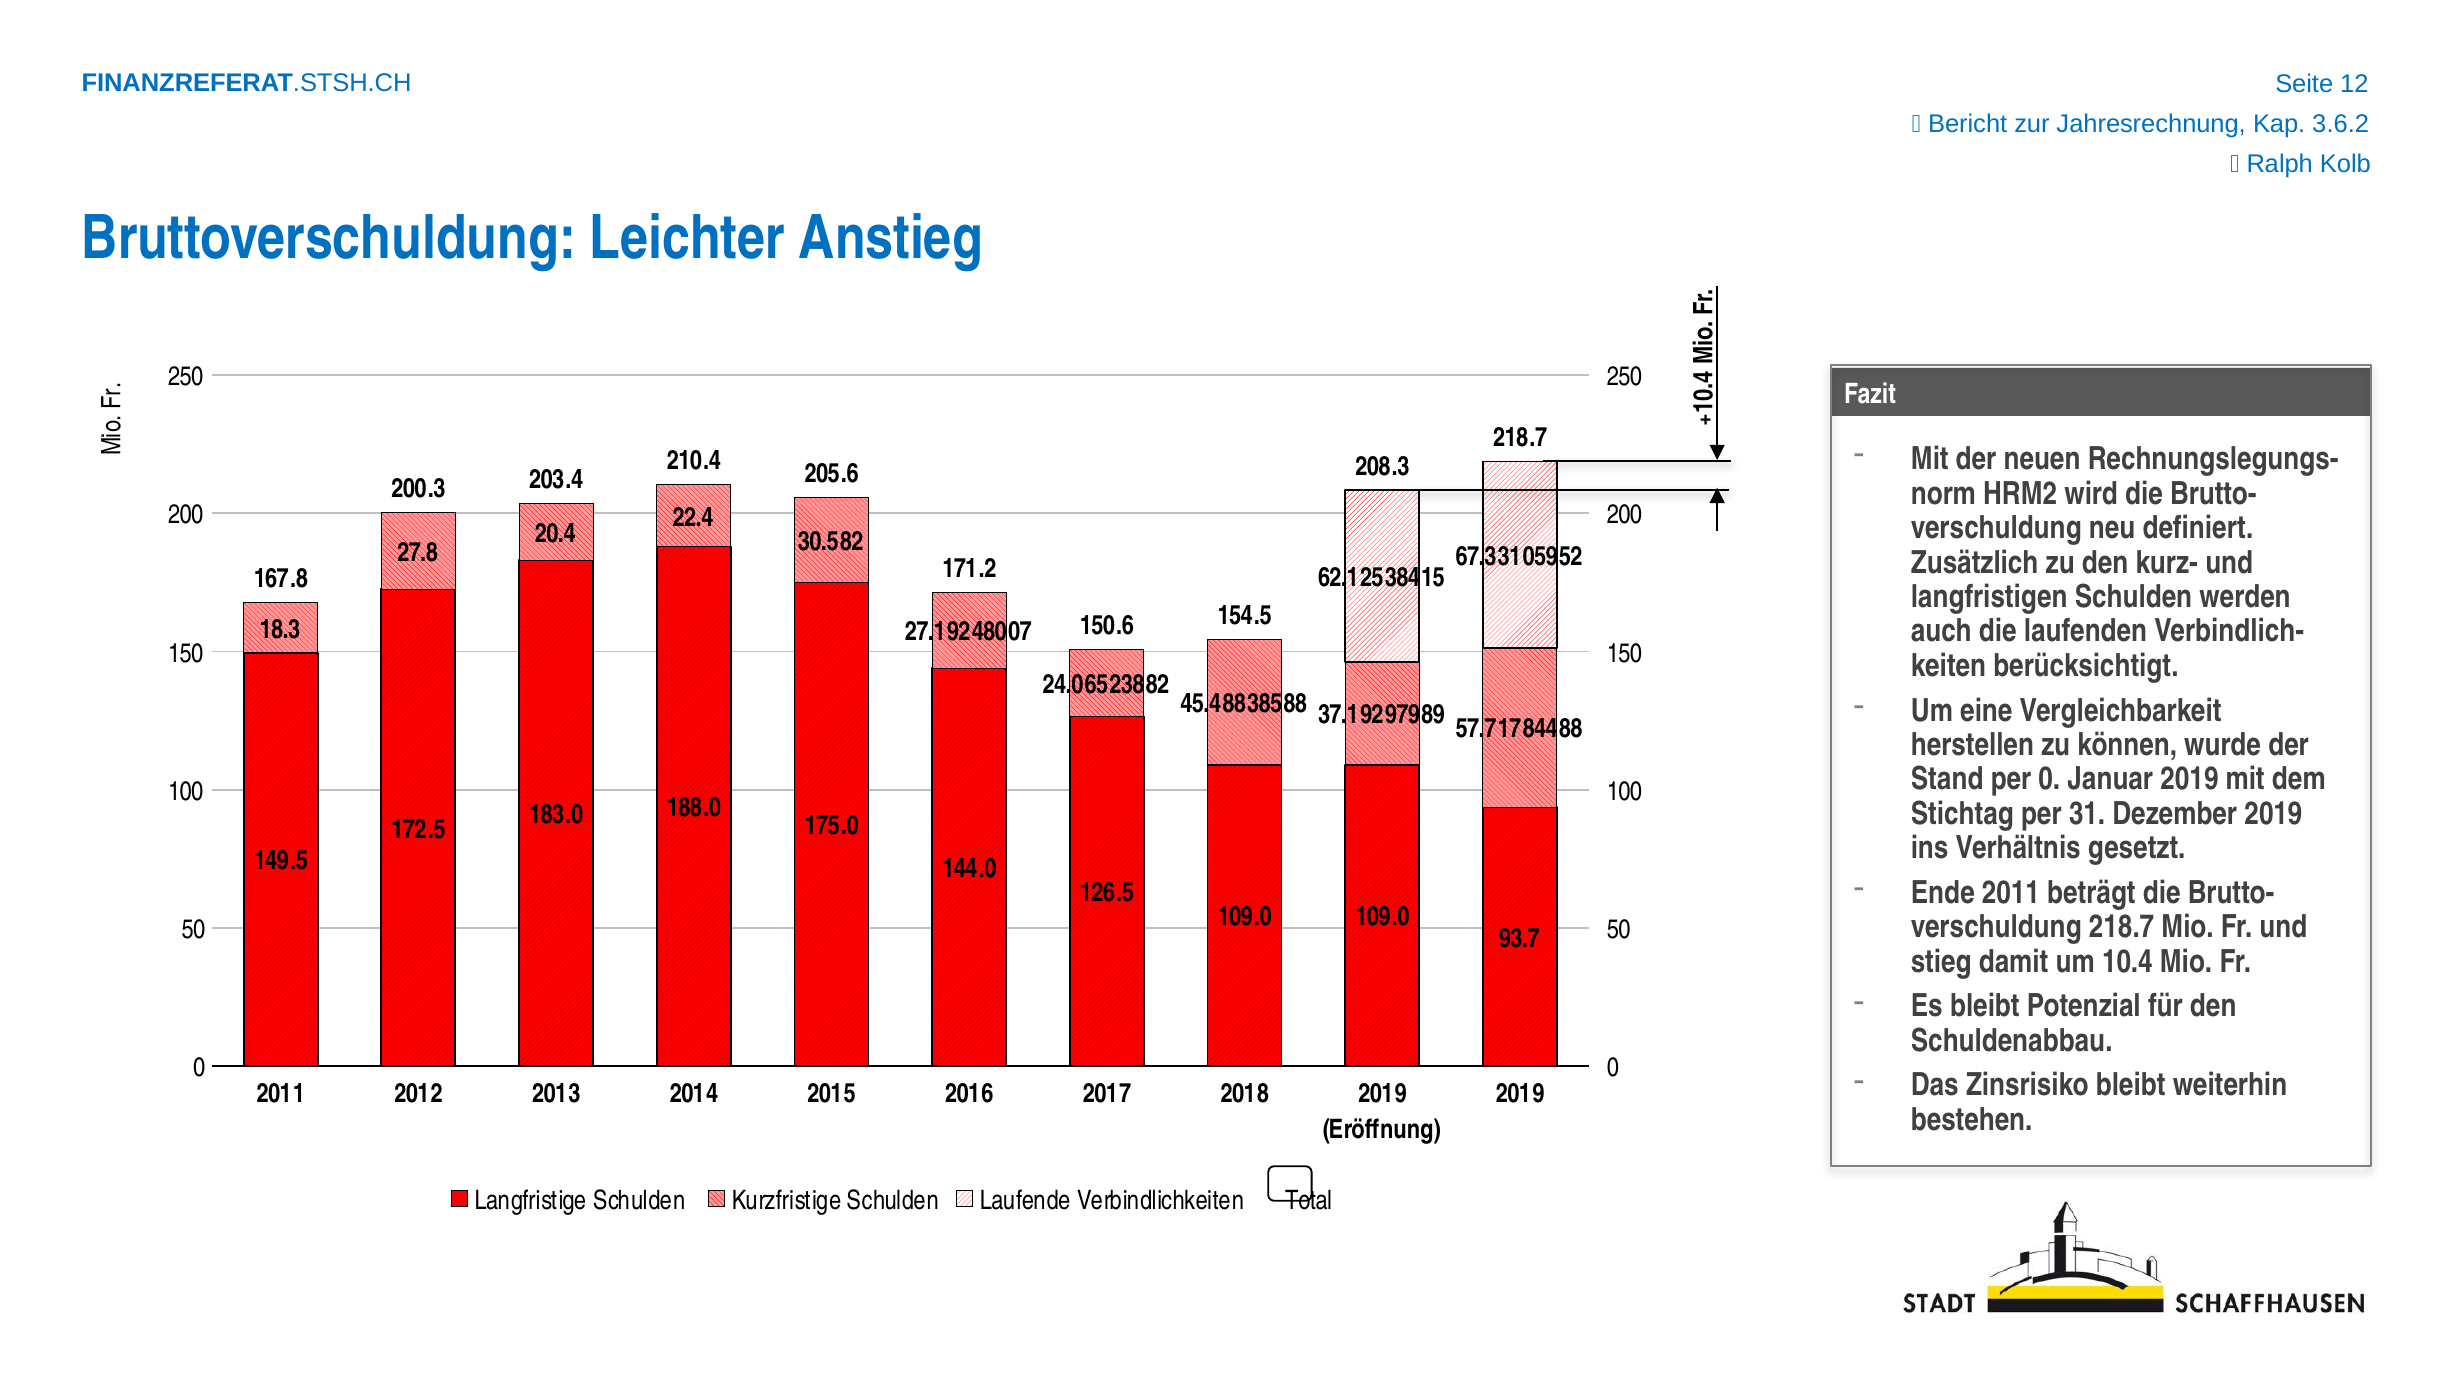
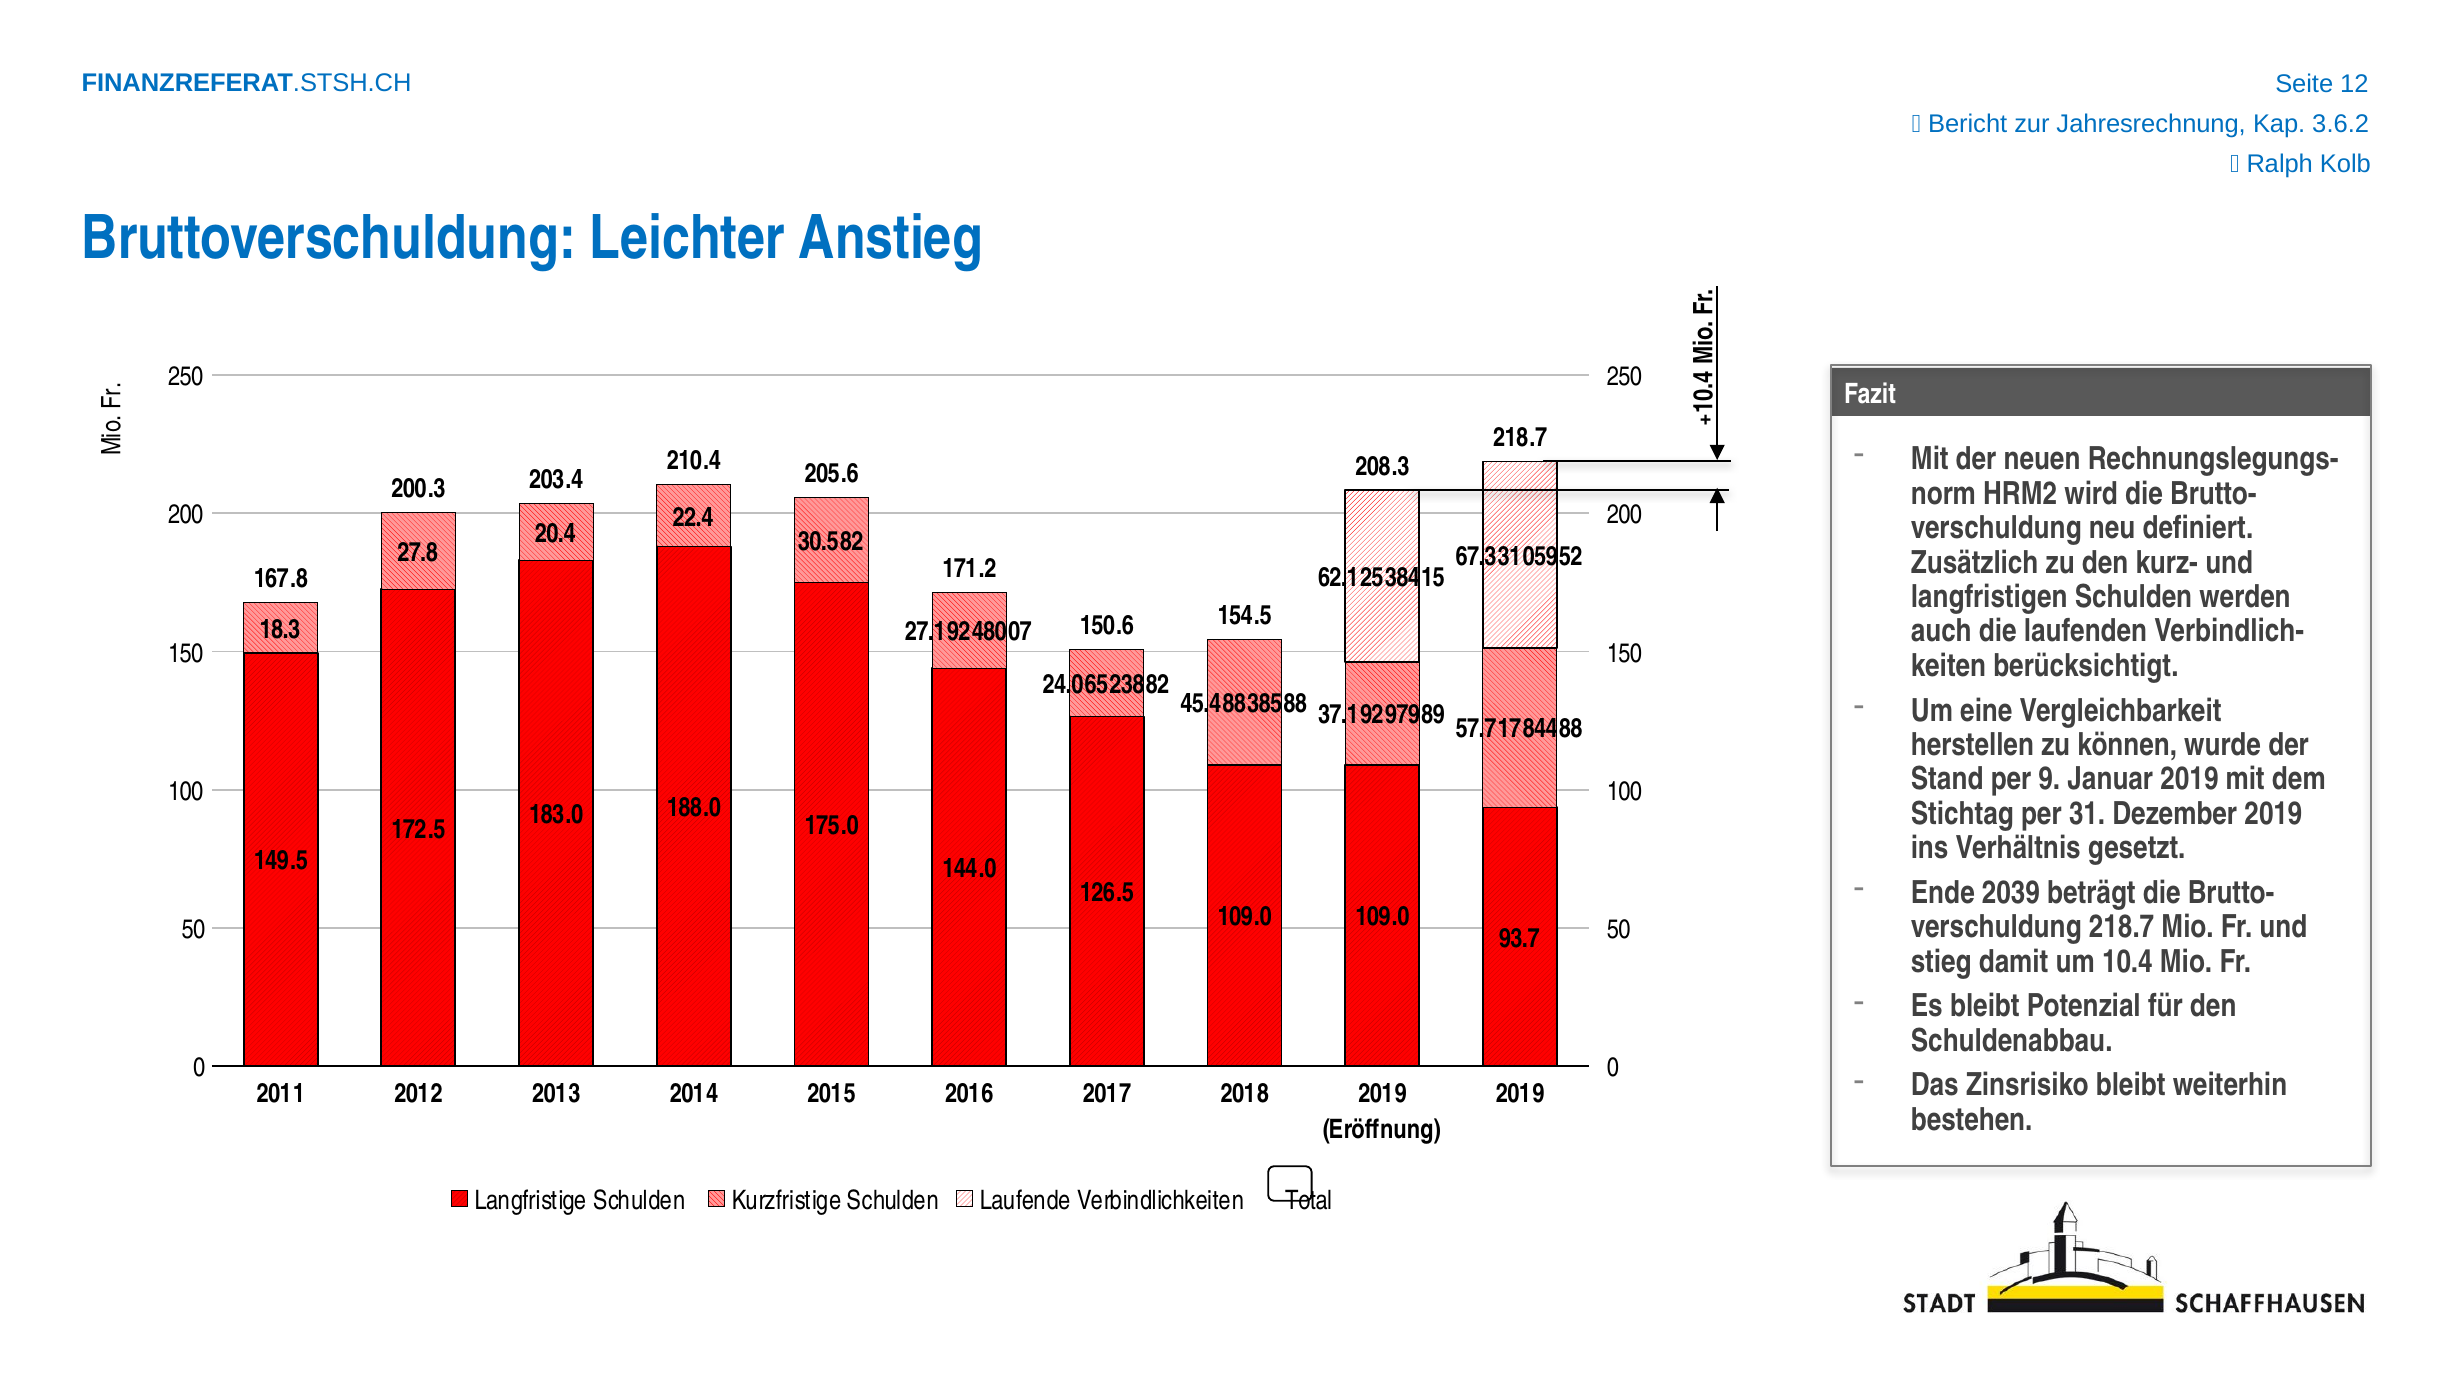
per 0: 0 -> 9
Ende 2011: 2011 -> 2039
